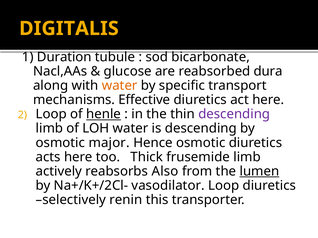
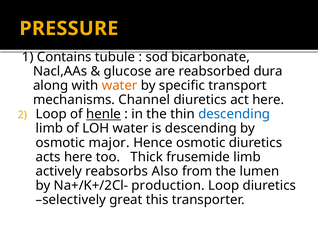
DIGITALIS: DIGITALIS -> PRESSURE
Duration: Duration -> Contains
Effective: Effective -> Channel
descending at (234, 114) colour: purple -> blue
lumen underline: present -> none
vasodilator: vasodilator -> production
renin: renin -> great
